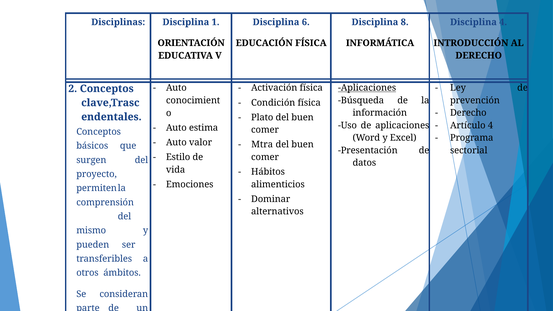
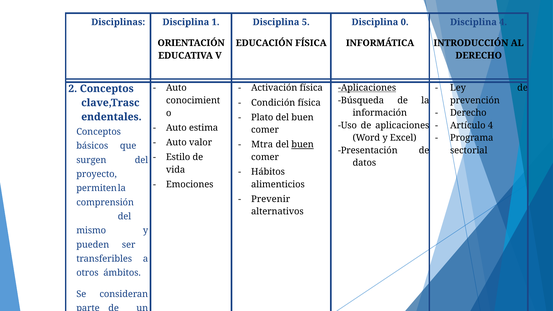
6: 6 -> 5
8: 8 -> 0
buen at (303, 145) underline: none -> present
Dominar: Dominar -> Prevenir
